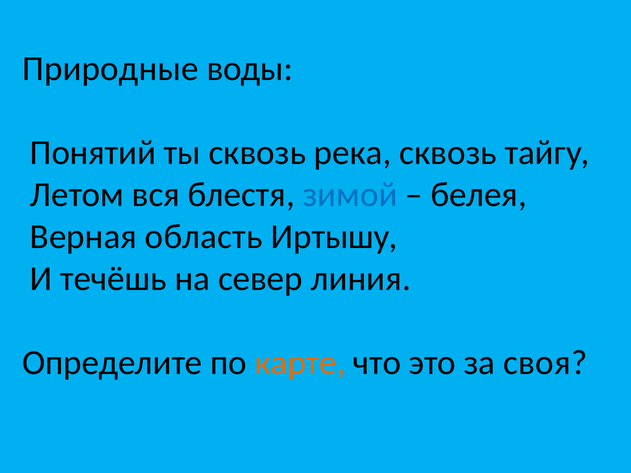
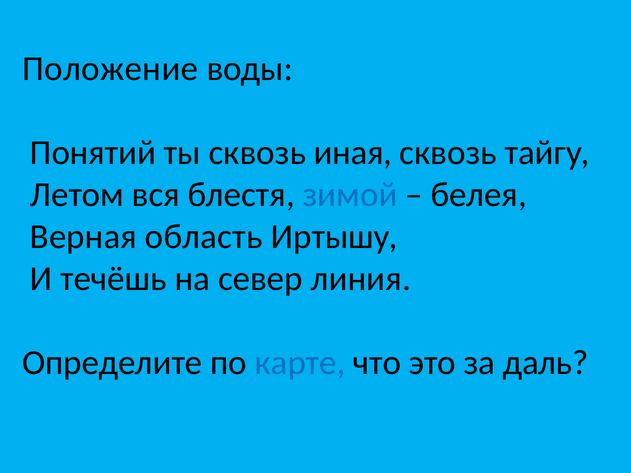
Природные: Природные -> Положение
река: река -> иная
карте colour: orange -> blue
своя: своя -> даль
